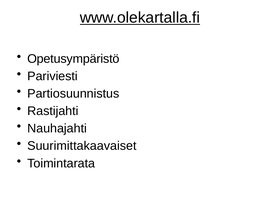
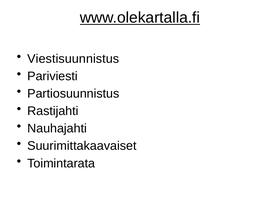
Opetusympäristö: Opetusympäristö -> Viestisuunnistus
